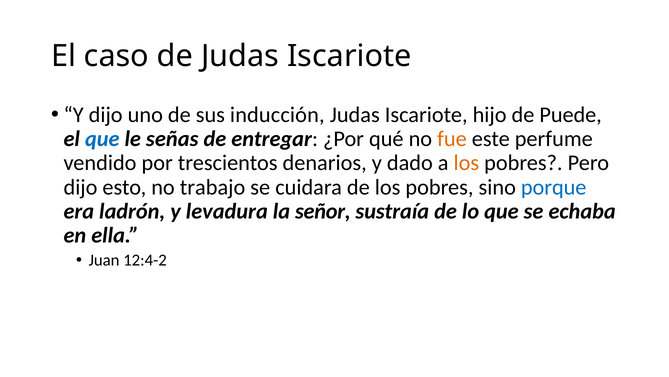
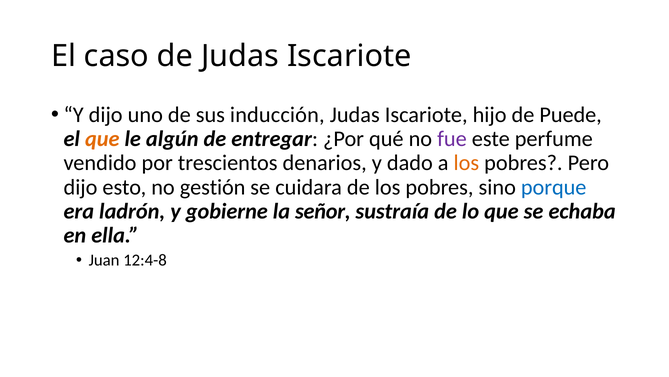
que at (102, 139) colour: blue -> orange
señas: señas -> algún
fue colour: orange -> purple
trabajo: trabajo -> gestión
levadura: levadura -> gobierne
12:4-2: 12:4-2 -> 12:4-8
